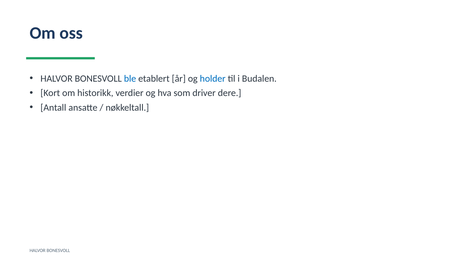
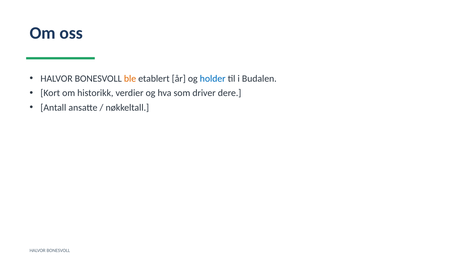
ble colour: blue -> orange
